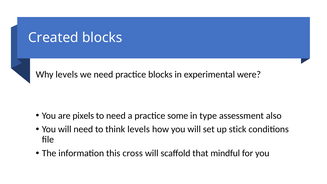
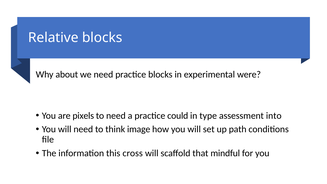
Created: Created -> Relative
Why levels: levels -> about
some: some -> could
also: also -> into
think levels: levels -> image
stick: stick -> path
